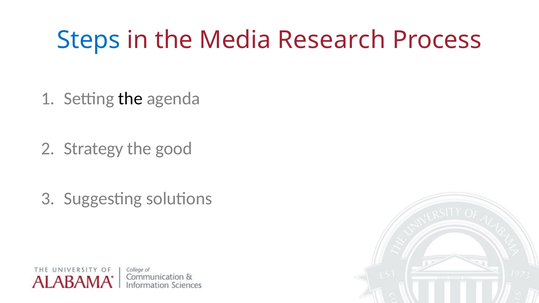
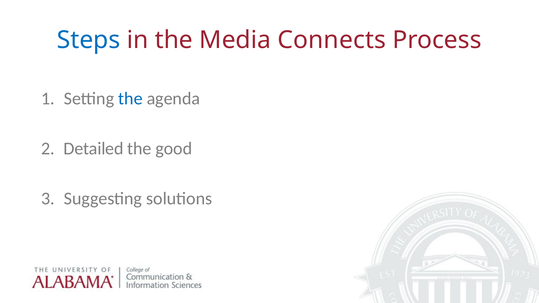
Research: Research -> Connects
the at (130, 99) colour: black -> blue
Strategy: Strategy -> Detailed
